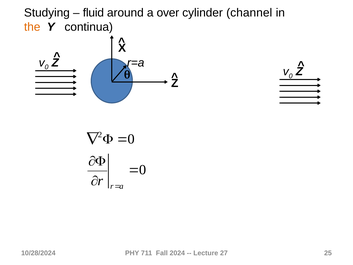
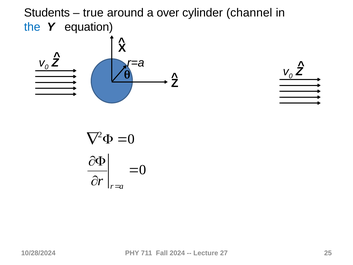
Studying: Studying -> Students
fluid: fluid -> true
the colour: orange -> blue
continua: continua -> equation
